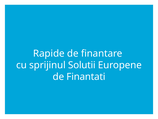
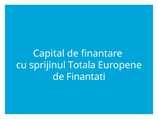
Rapide: Rapide -> Capital
Solutii: Solutii -> Totala
